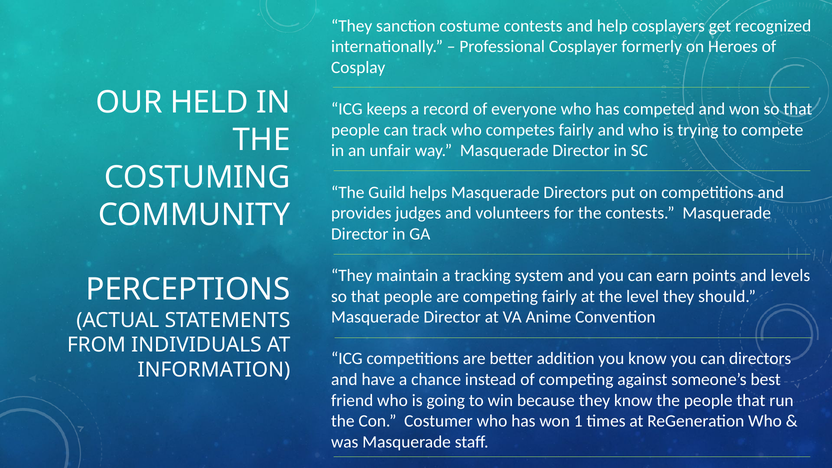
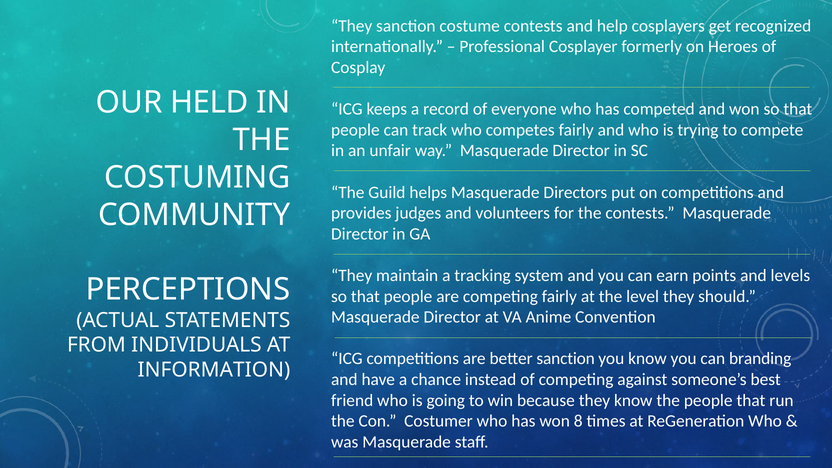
better addition: addition -> sanction
can directors: directors -> branding
1: 1 -> 8
